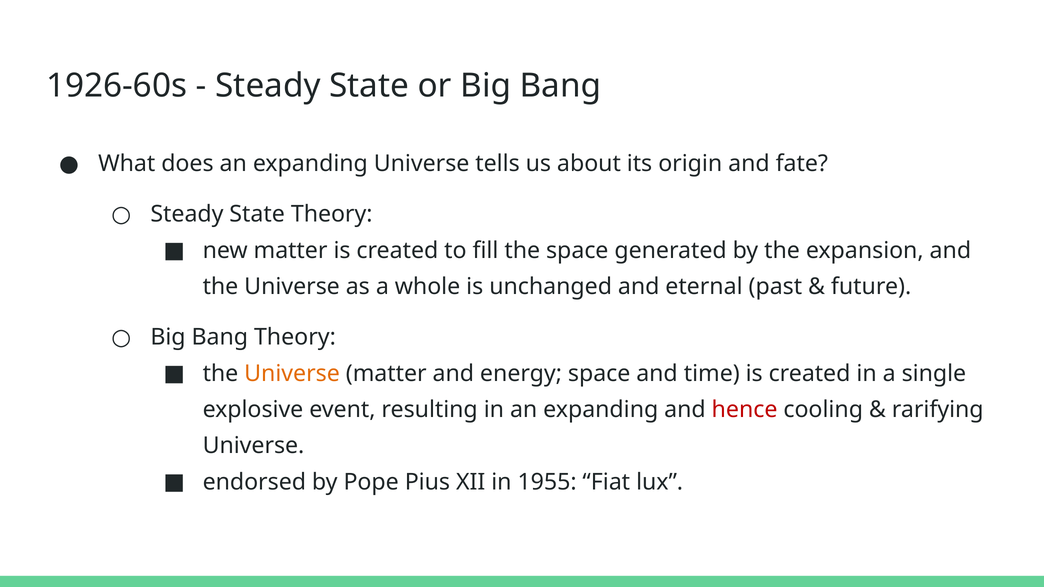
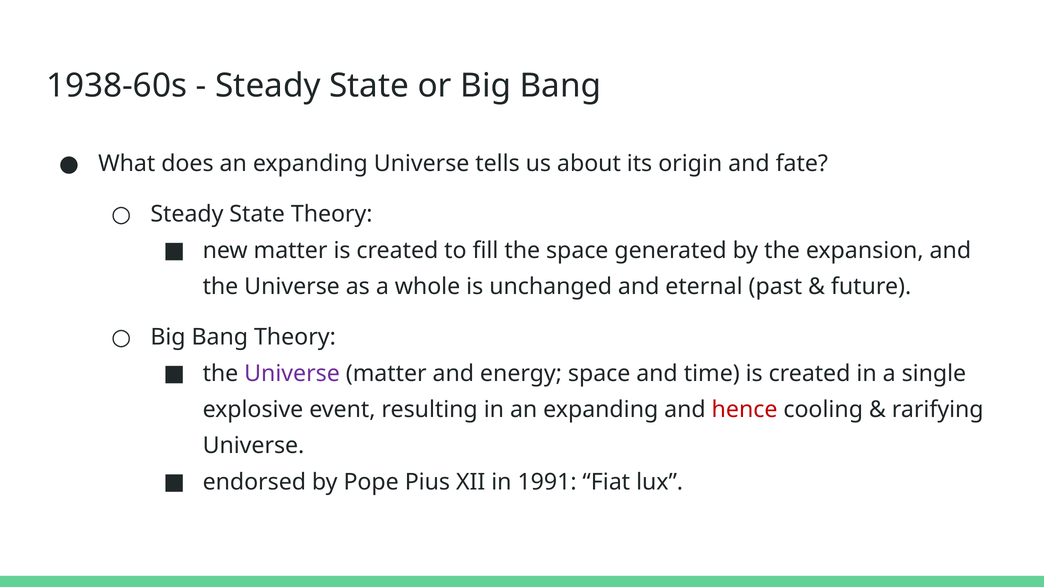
1926-60s: 1926-60s -> 1938-60s
Universe at (292, 374) colour: orange -> purple
1955: 1955 -> 1991
